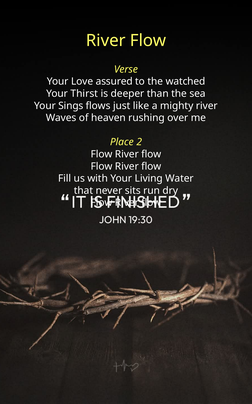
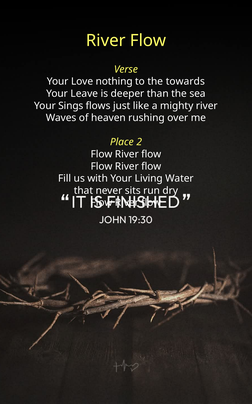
assured: assured -> nothing
watched: watched -> towards
Thirst: Thirst -> Leave
